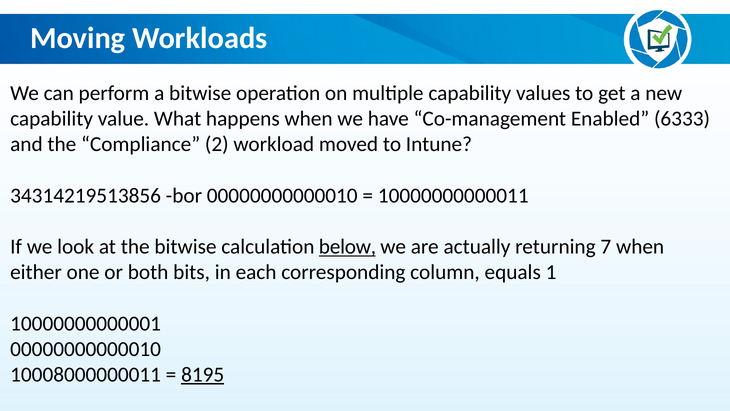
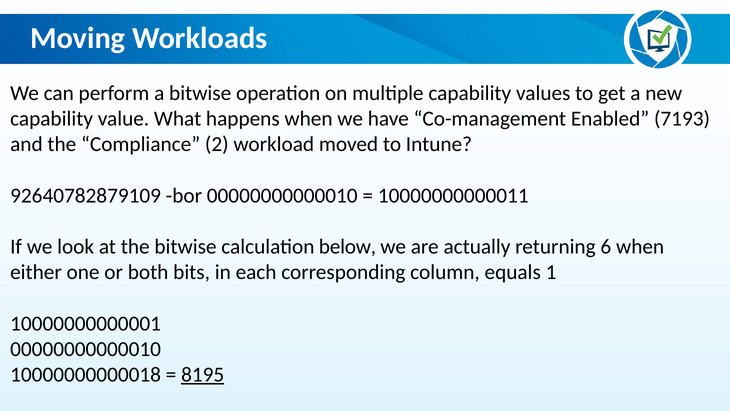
6333: 6333 -> 7193
34314219513856: 34314219513856 -> 92640782879109
below underline: present -> none
7: 7 -> 6
10008000000011: 10008000000011 -> 10000000000018
